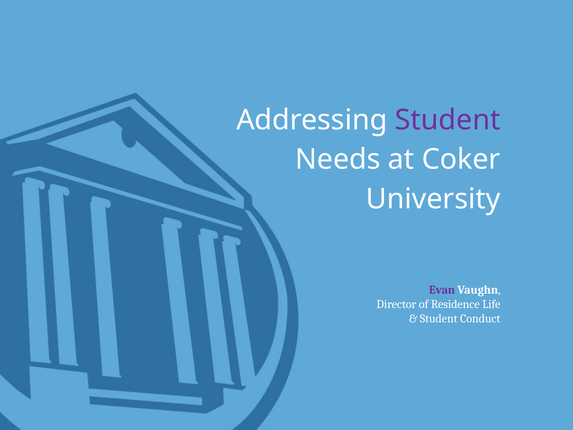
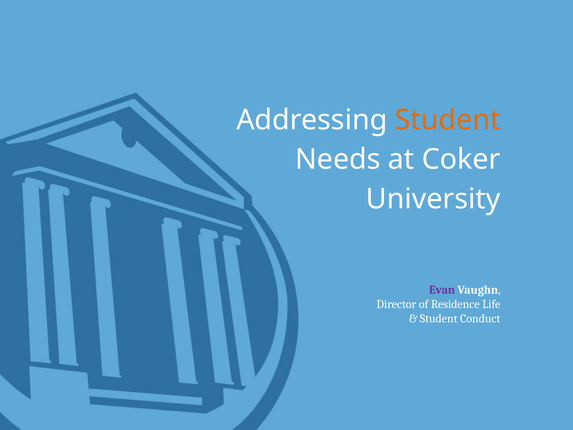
Student at (448, 120) colour: purple -> orange
